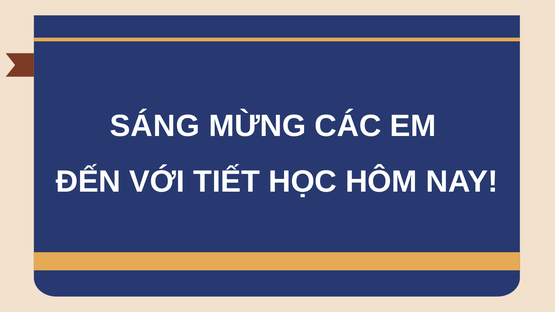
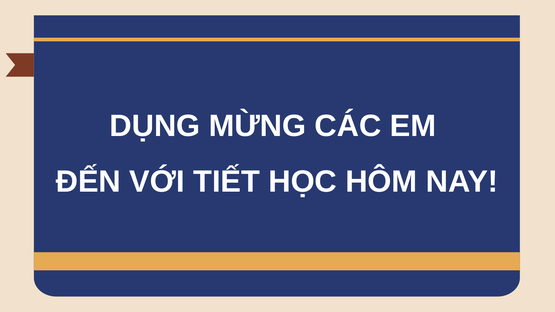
SÁNG: SÁNG -> DỤNG
